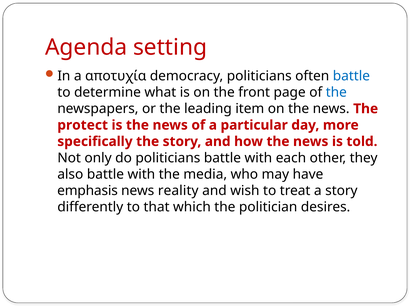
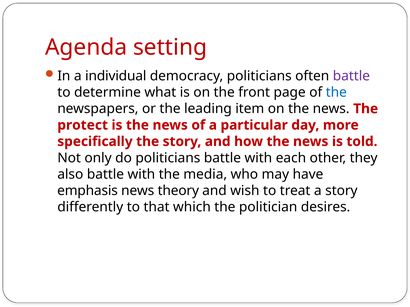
αποτυχία: αποτυχία -> individual
battle at (351, 76) colour: blue -> purple
reality: reality -> theory
